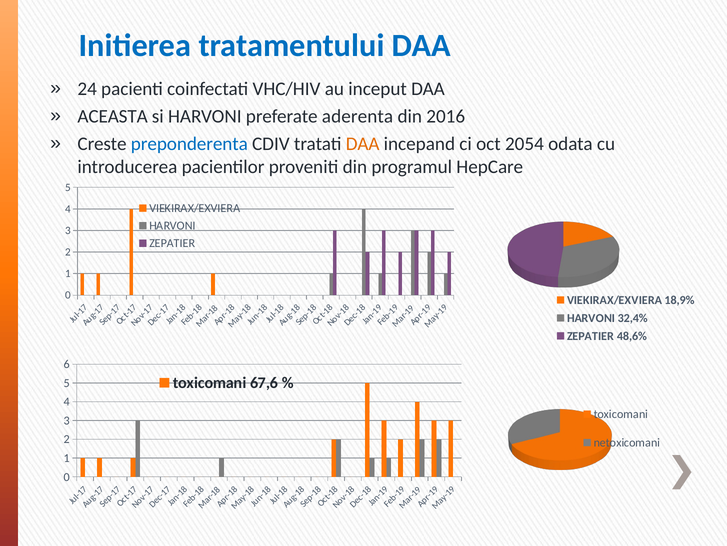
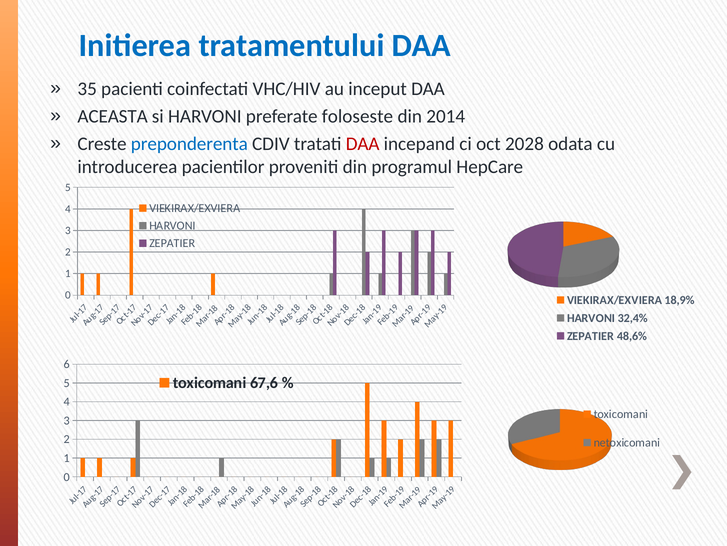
24: 24 -> 35
aderenta: aderenta -> foloseste
2016: 2016 -> 2014
DAA at (363, 144) colour: orange -> red
2054: 2054 -> 2028
